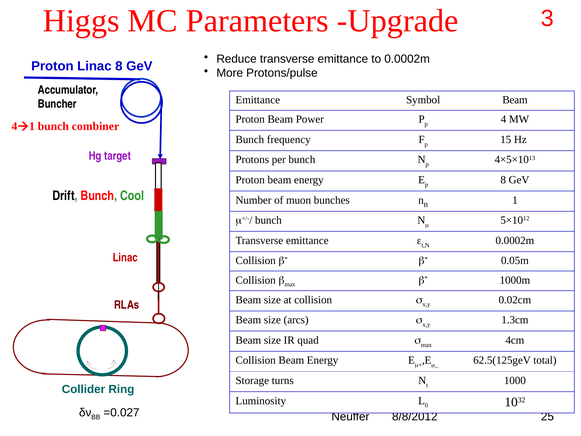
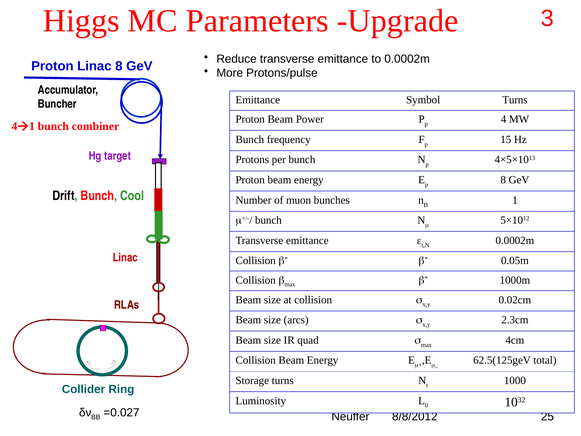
Symbol Beam: Beam -> Turns
1.3cm: 1.3cm -> 2.3cm
